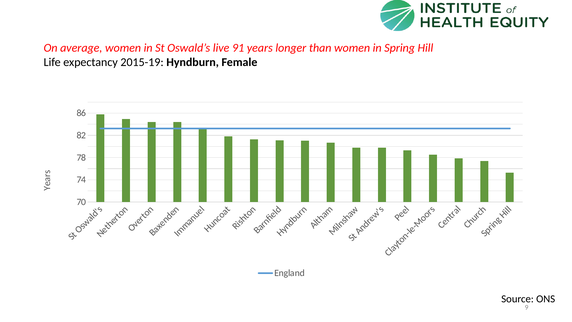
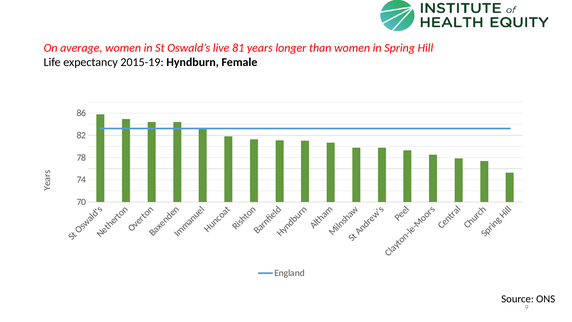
91: 91 -> 81
